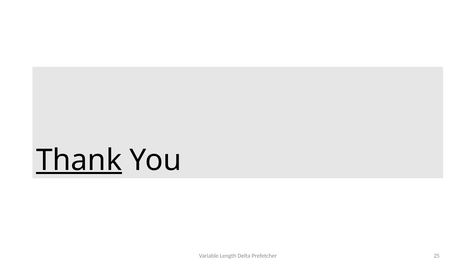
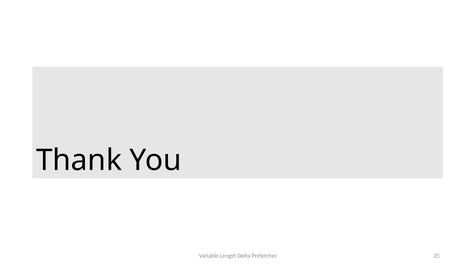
Thank underline: present -> none
